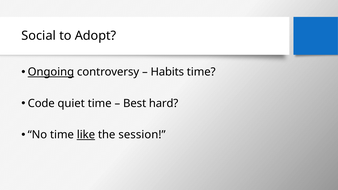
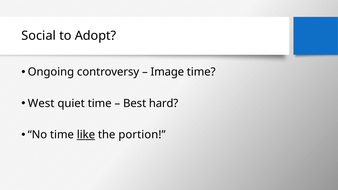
Ongoing underline: present -> none
Habits: Habits -> Image
Code: Code -> West
session: session -> portion
